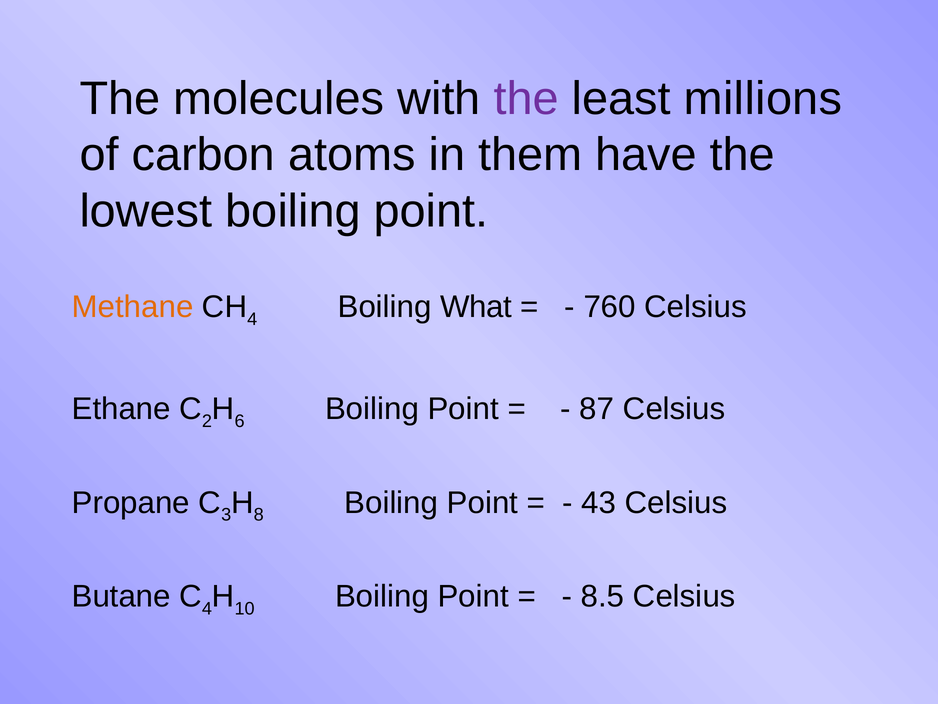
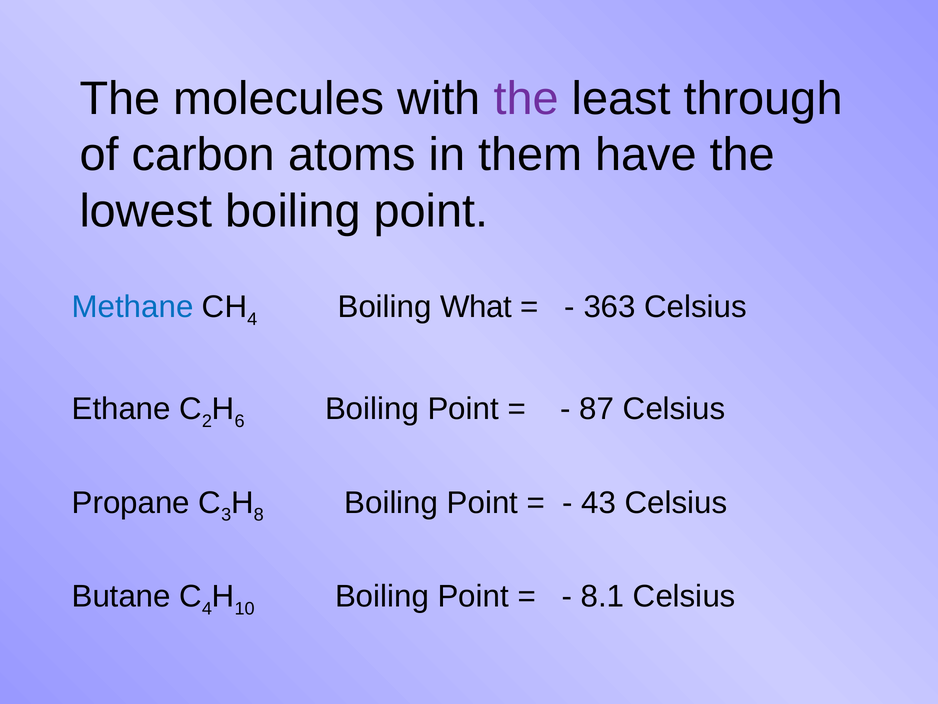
millions: millions -> through
Methane colour: orange -> blue
760: 760 -> 363
8.5: 8.5 -> 8.1
